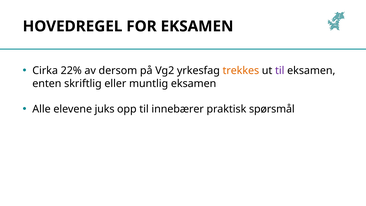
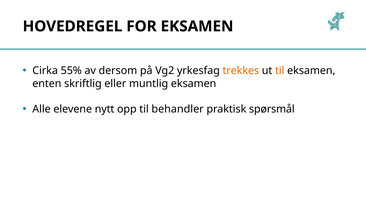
22%: 22% -> 55%
til at (280, 71) colour: purple -> orange
juks: juks -> nytt
innebærer: innebærer -> behandler
